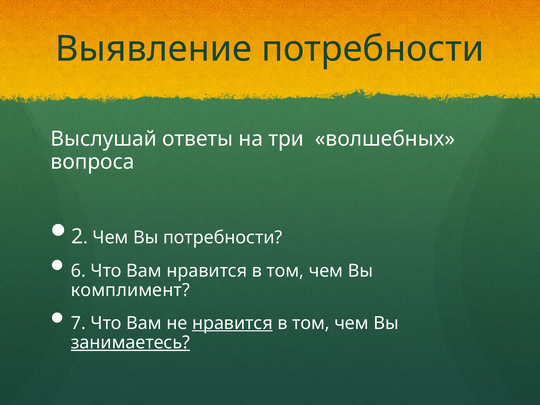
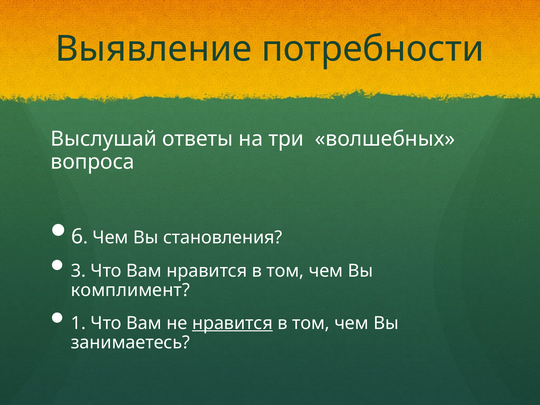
2: 2 -> 6
Вы потребности: потребности -> становления
6: 6 -> 3
7: 7 -> 1
занимаетесь underline: present -> none
